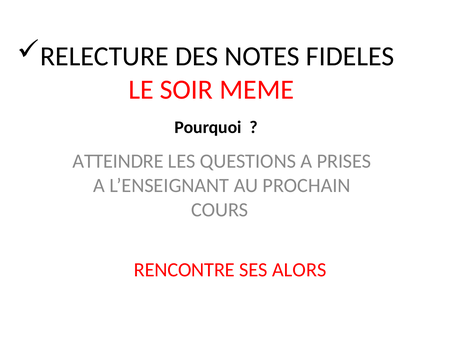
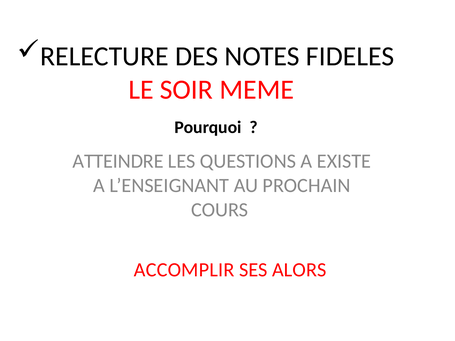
PRISES: PRISES -> EXISTE
RENCONTRE: RENCONTRE -> ACCOMPLIR
